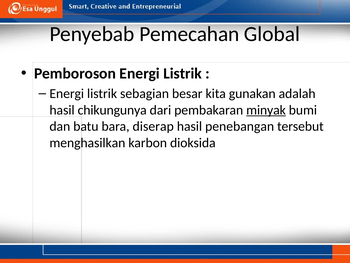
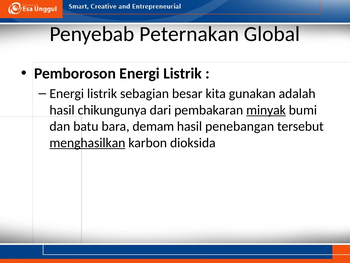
Pemecahan: Pemecahan -> Peternakan
diserap: diserap -> demam
menghasilkan underline: none -> present
